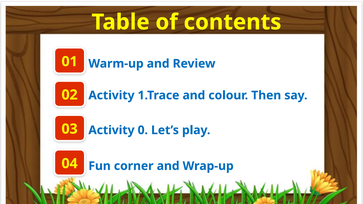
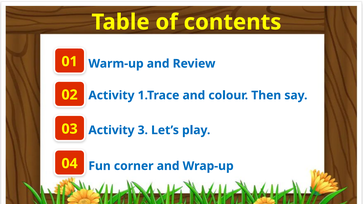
0: 0 -> 3
